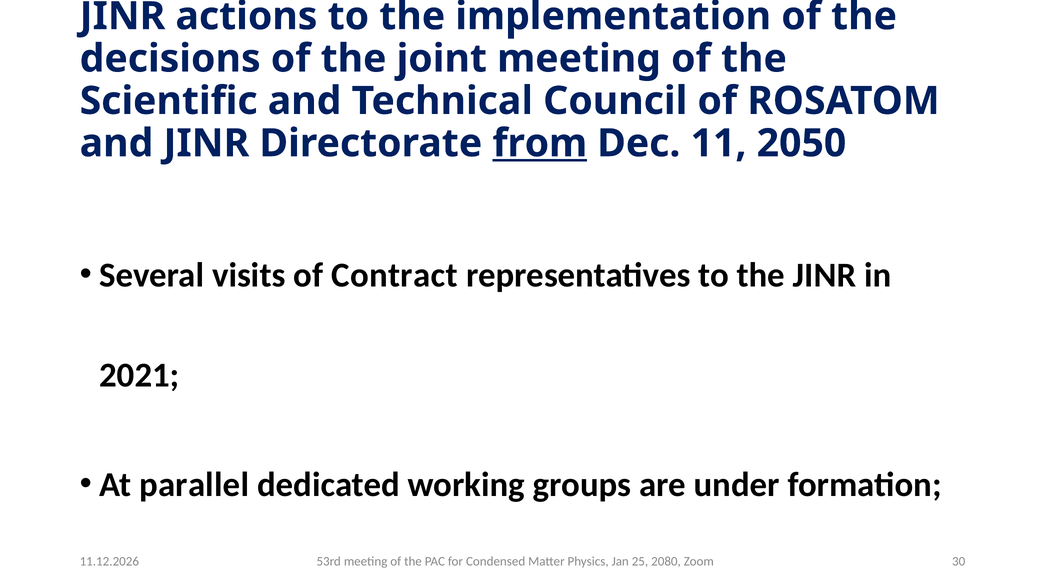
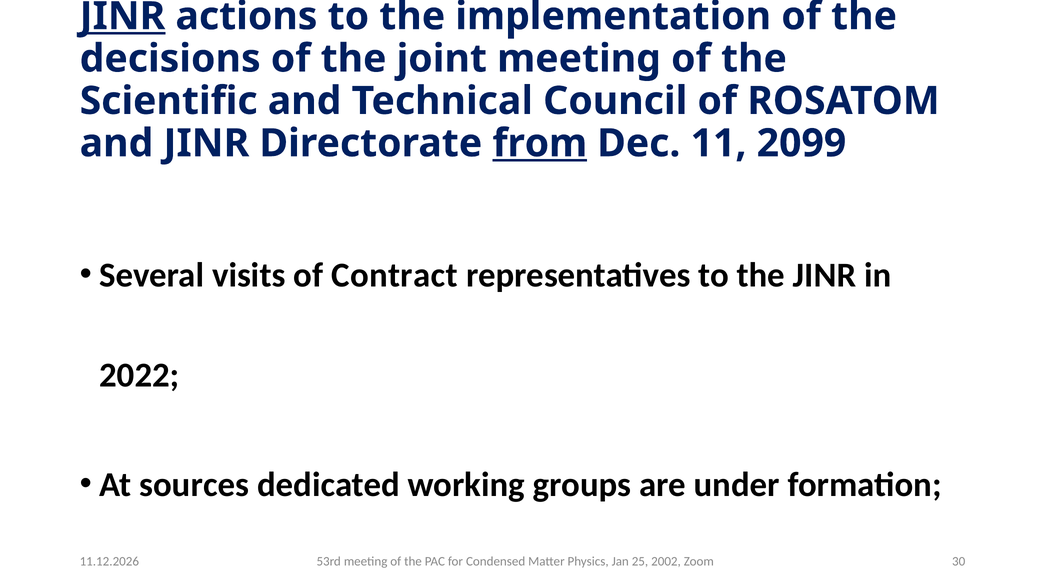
JINR at (123, 16) underline: none -> present
2050: 2050 -> 2099
2021: 2021 -> 2022
parallel: parallel -> sources
2080: 2080 -> 2002
